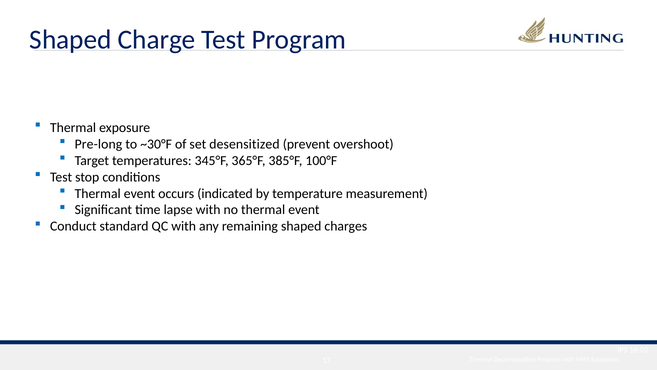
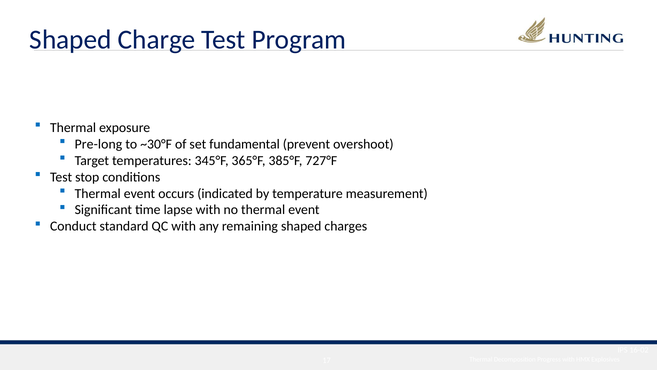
desensitized: desensitized -> fundamental
100°F: 100°F -> 727°F
